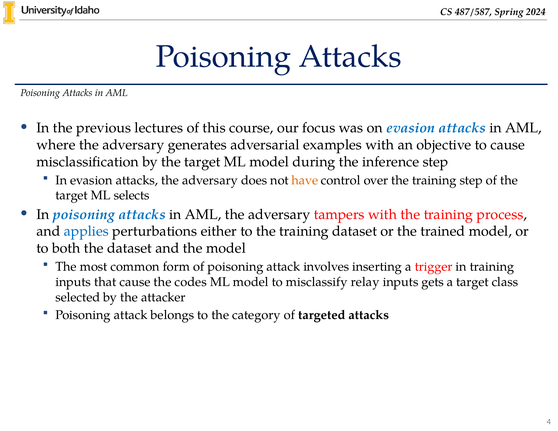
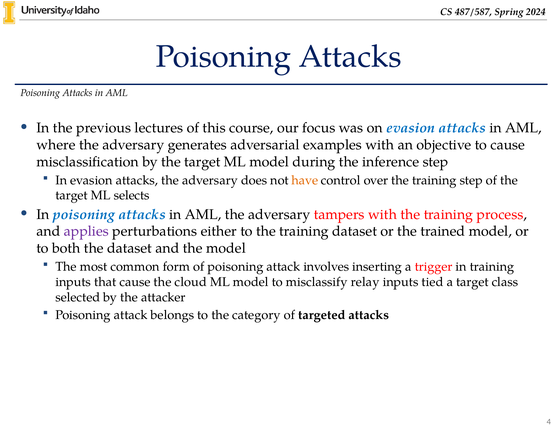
applies colour: blue -> purple
codes: codes -> cloud
gets: gets -> tied
